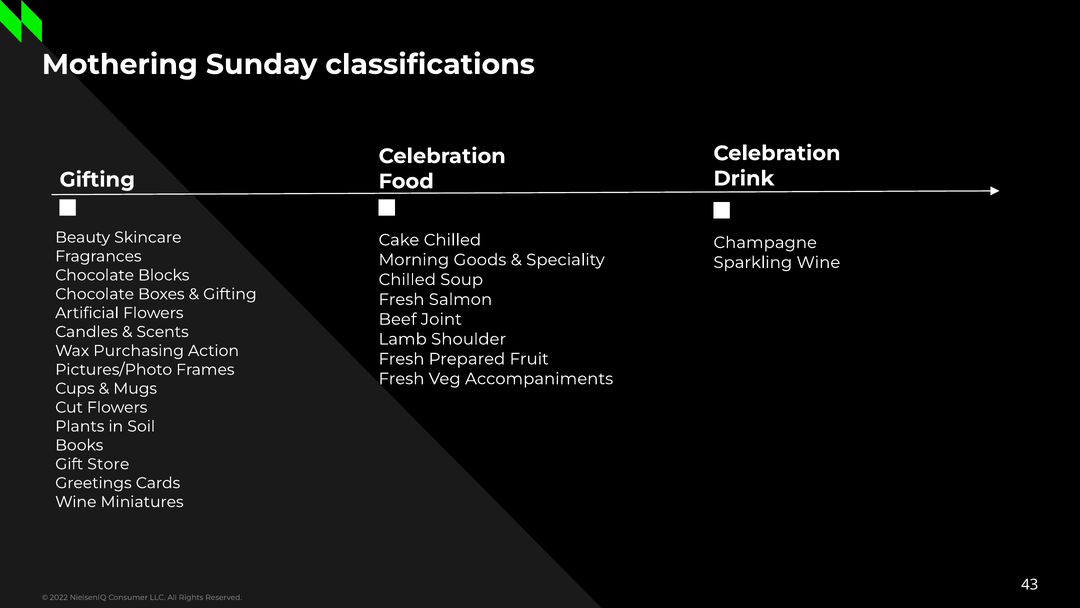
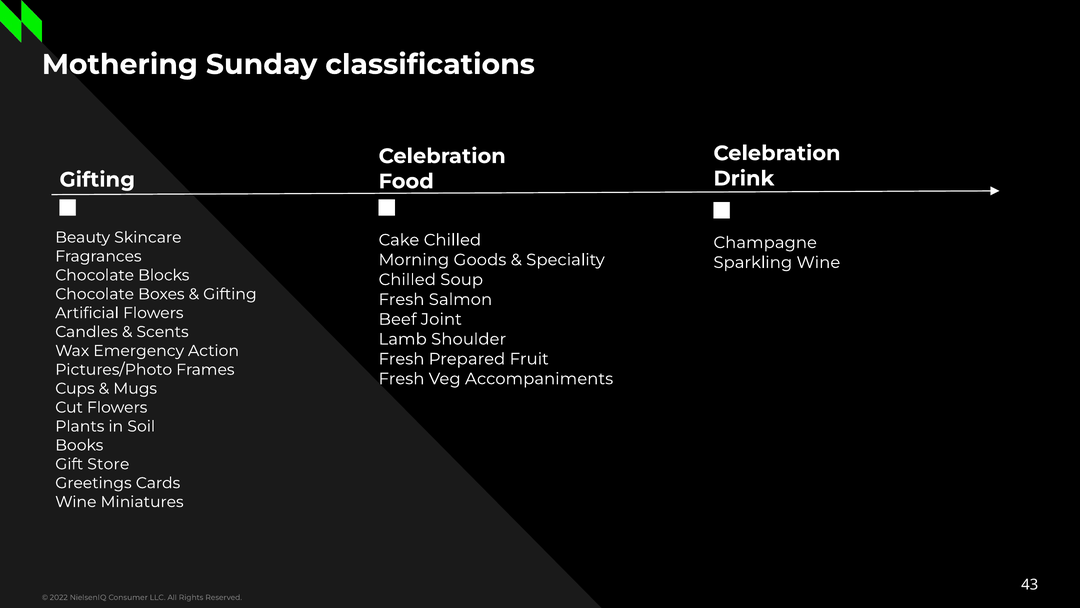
Purchasing: Purchasing -> Emergency
